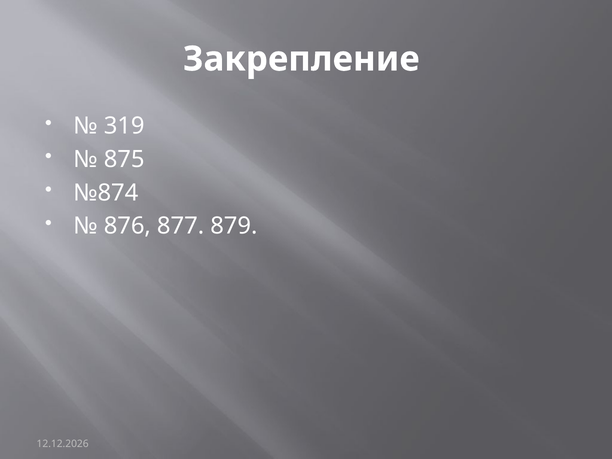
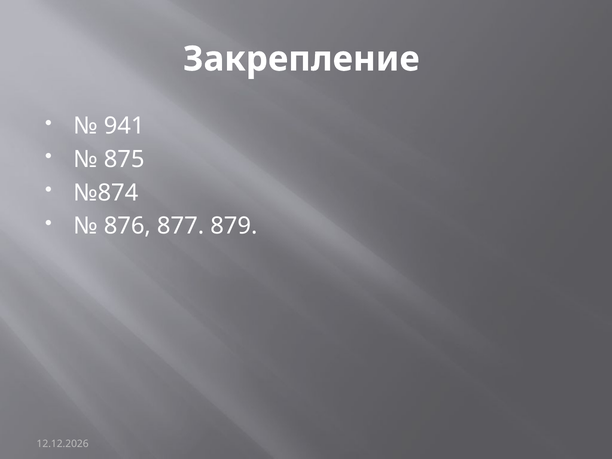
319: 319 -> 941
